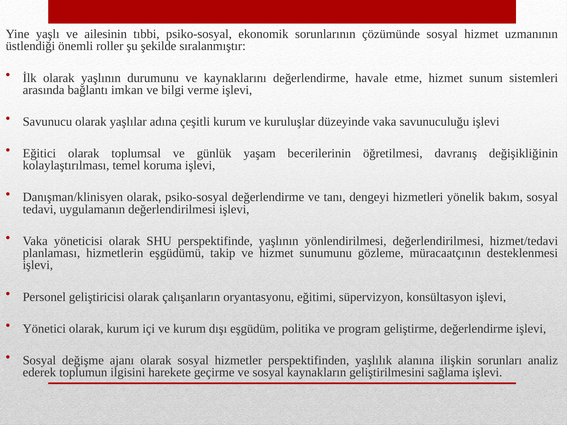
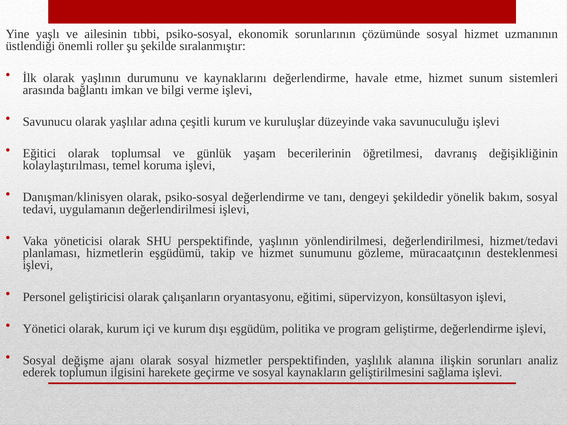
hizmetleri: hizmetleri -> şekildedir
